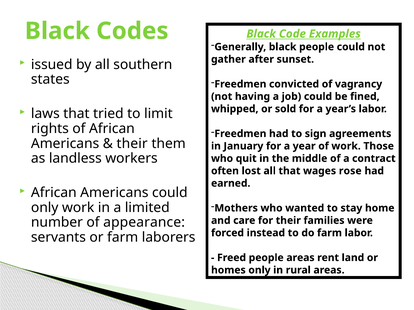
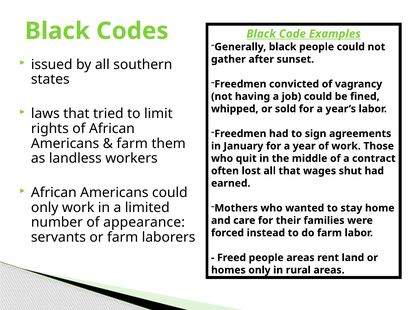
their at (132, 144): their -> farm
rose: rose -> shut
